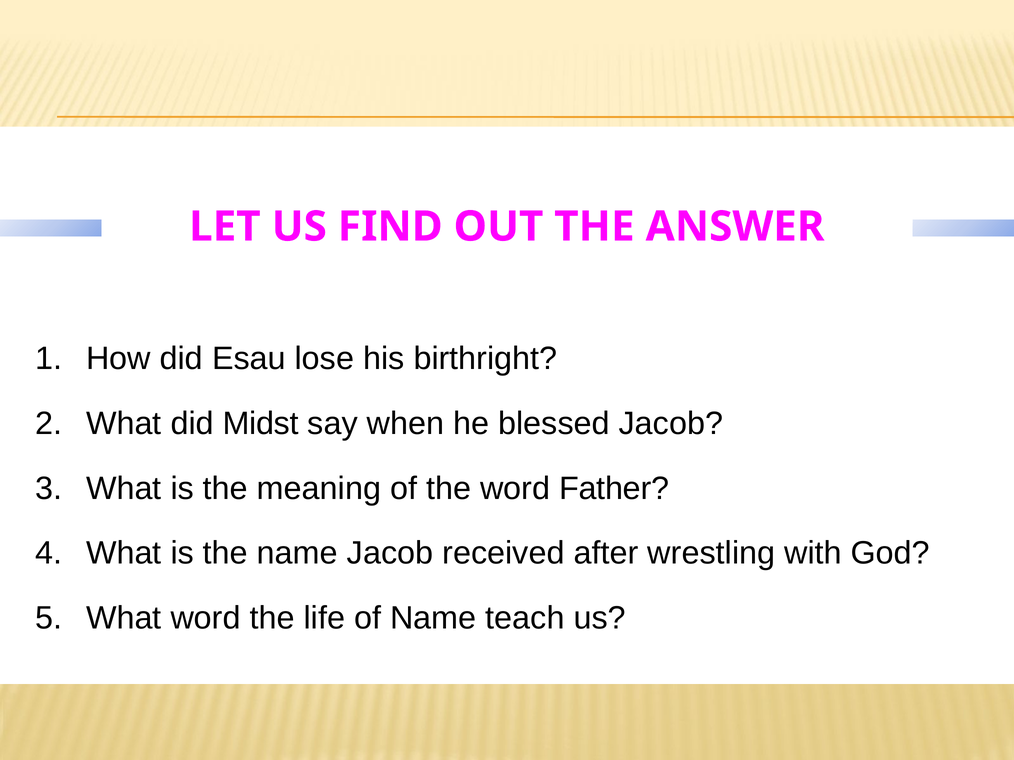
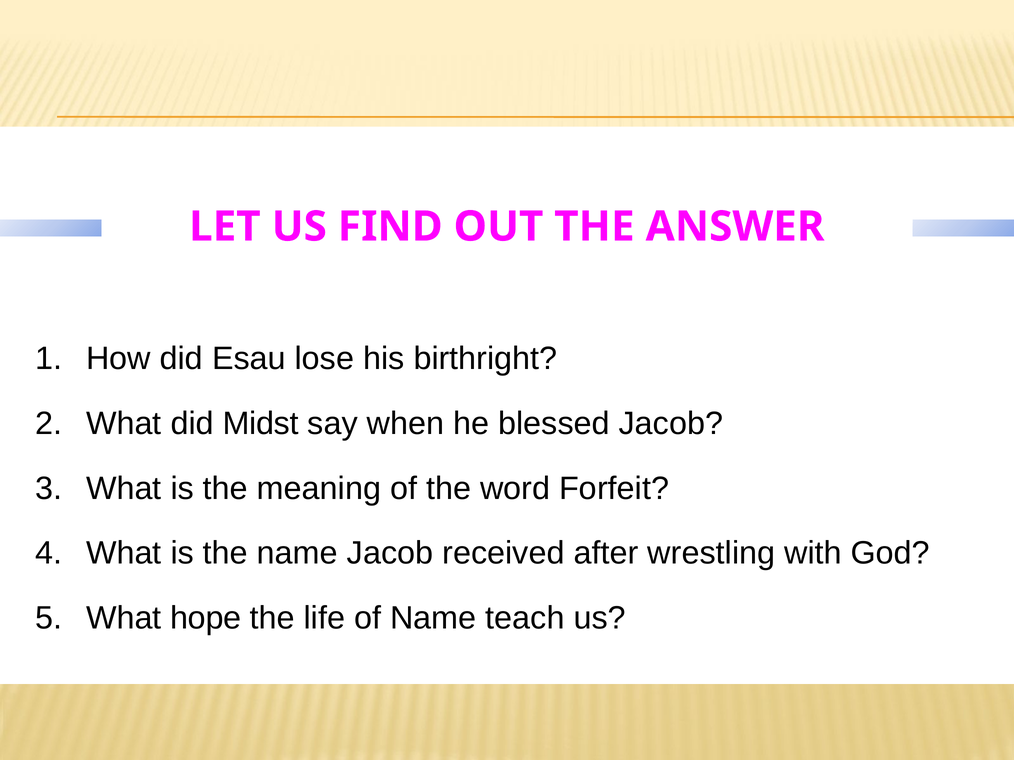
Father: Father -> Forfeit
What word: word -> hope
